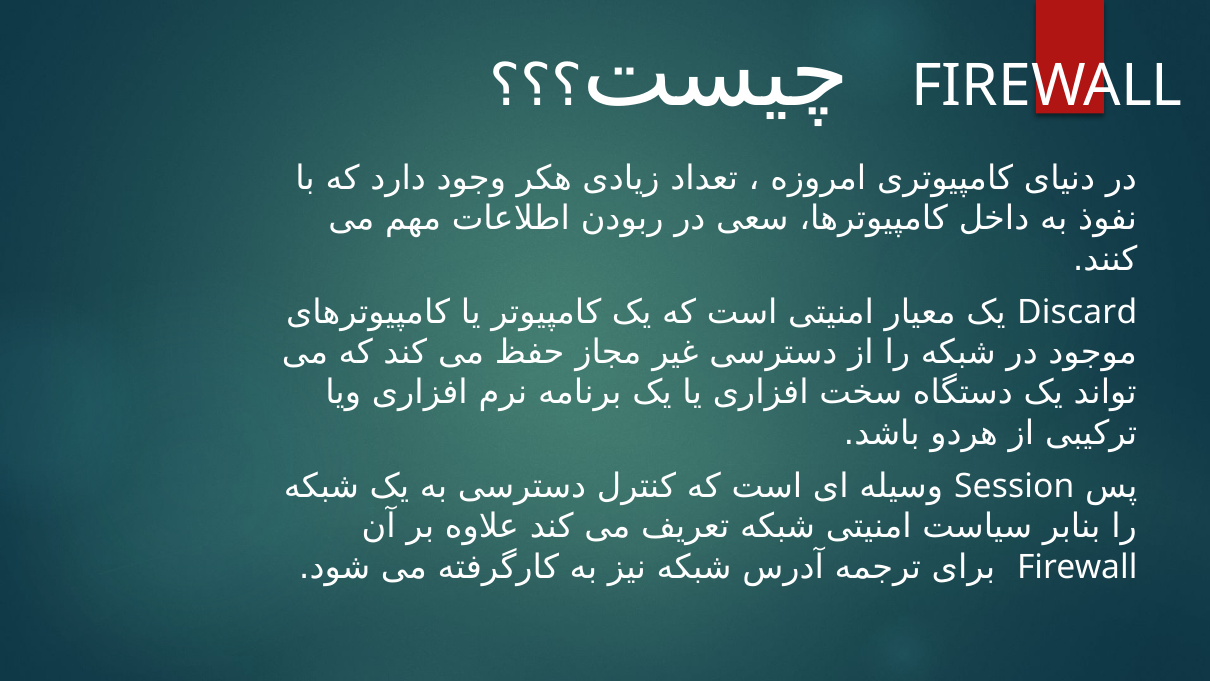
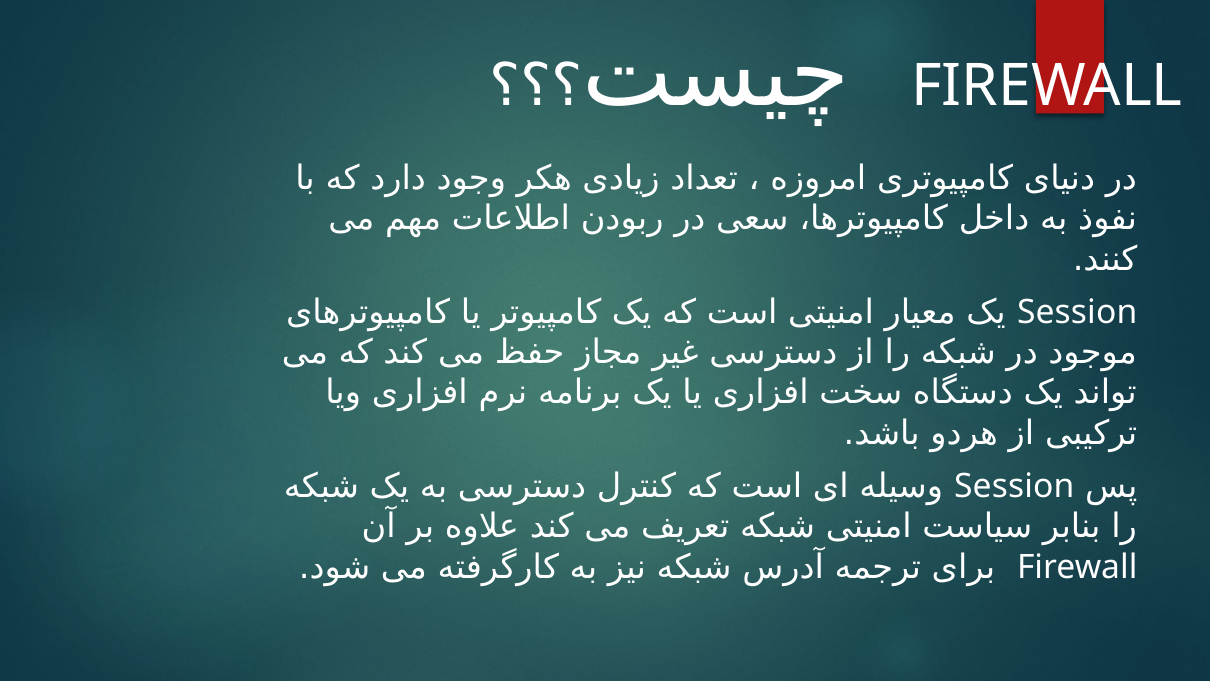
Discard at (1077, 312): Discard -> Session
